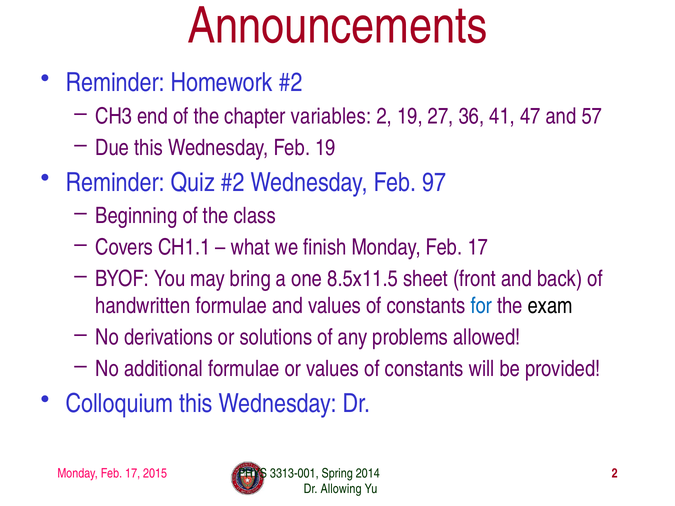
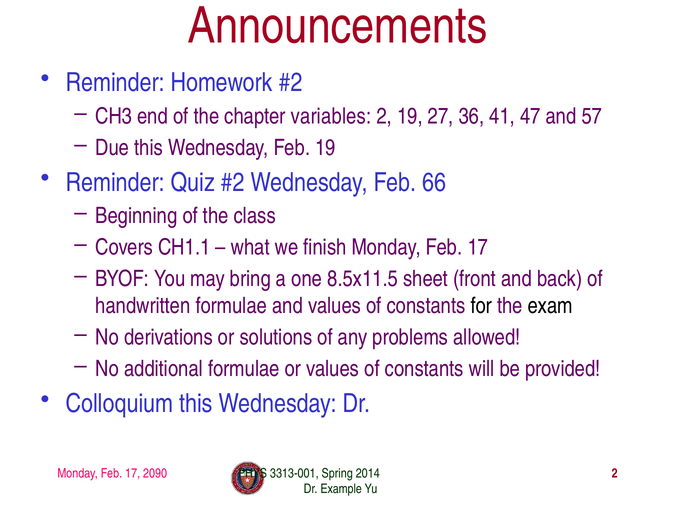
97: 97 -> 66
for colour: blue -> black
2015: 2015 -> 2090
Allowing: Allowing -> Example
